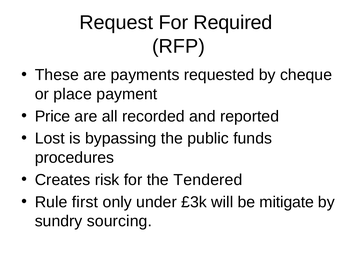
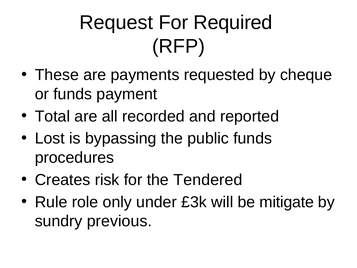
or place: place -> funds
Price: Price -> Total
first: first -> role
sourcing: sourcing -> previous
